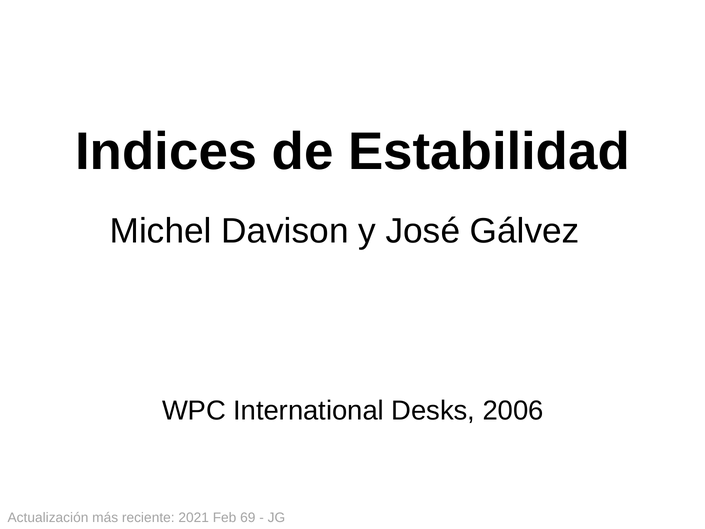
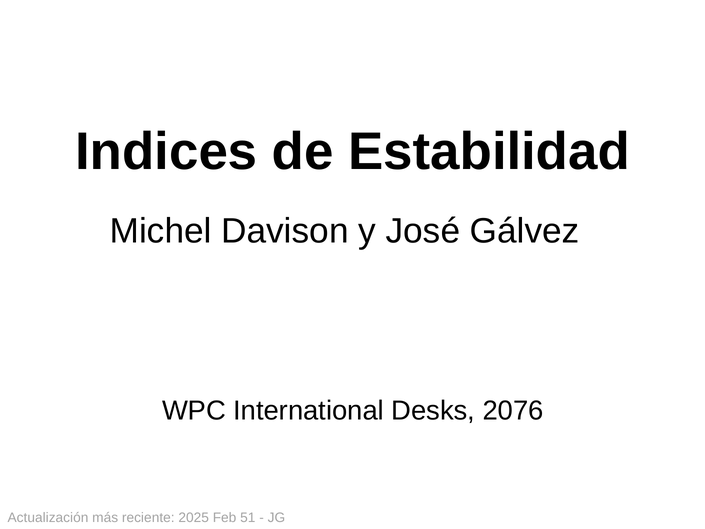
2006: 2006 -> 2076
2021: 2021 -> 2025
69: 69 -> 51
